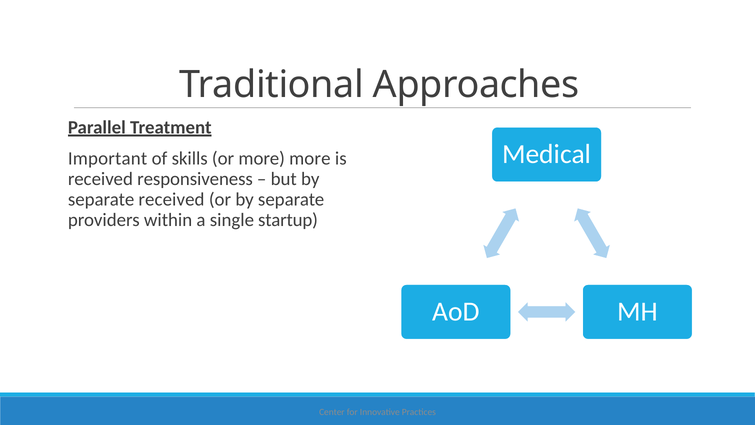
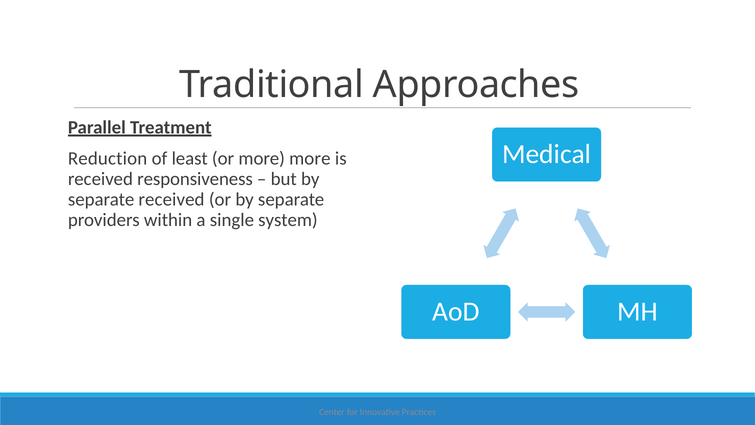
Important: Important -> Reduction
skills: skills -> least
startup: startup -> system
